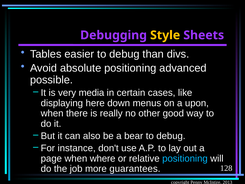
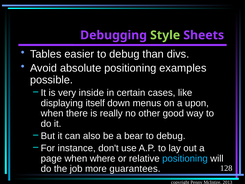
Style colour: yellow -> light green
advanced: advanced -> examples
media: media -> inside
here: here -> itself
